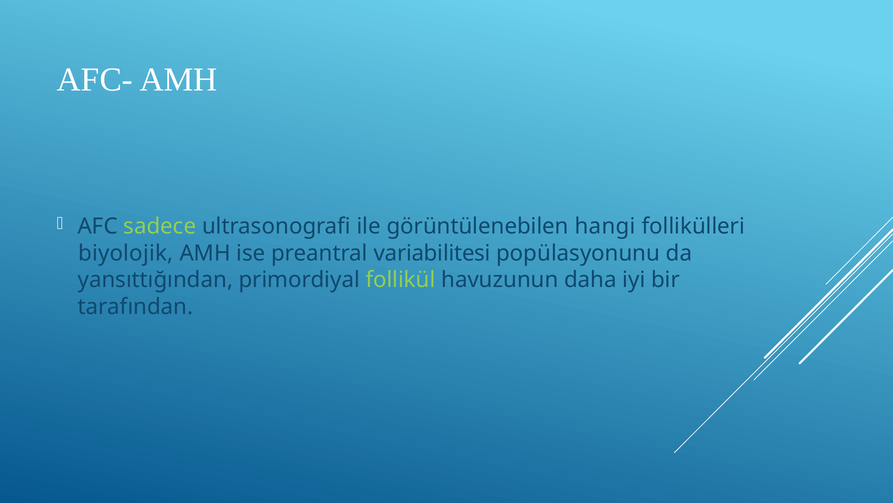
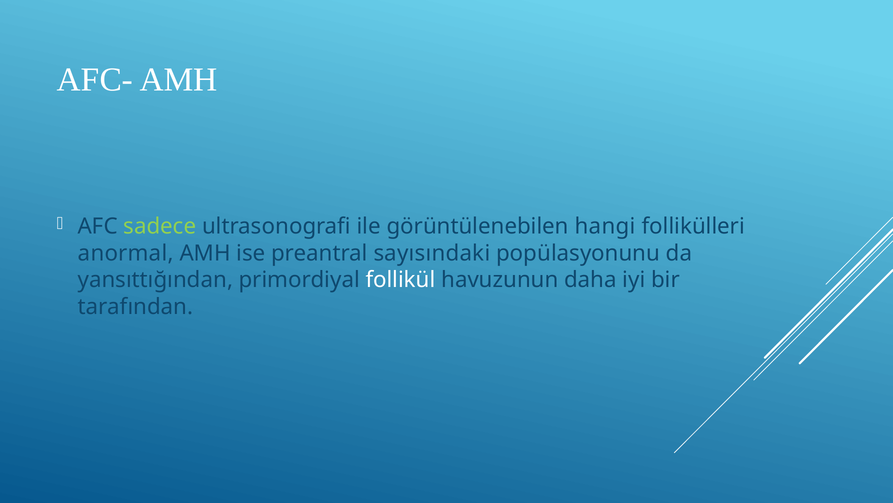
biyolojik: biyolojik -> anormal
variabilitesi: variabilitesi -> sayısındaki
follikül colour: light green -> white
